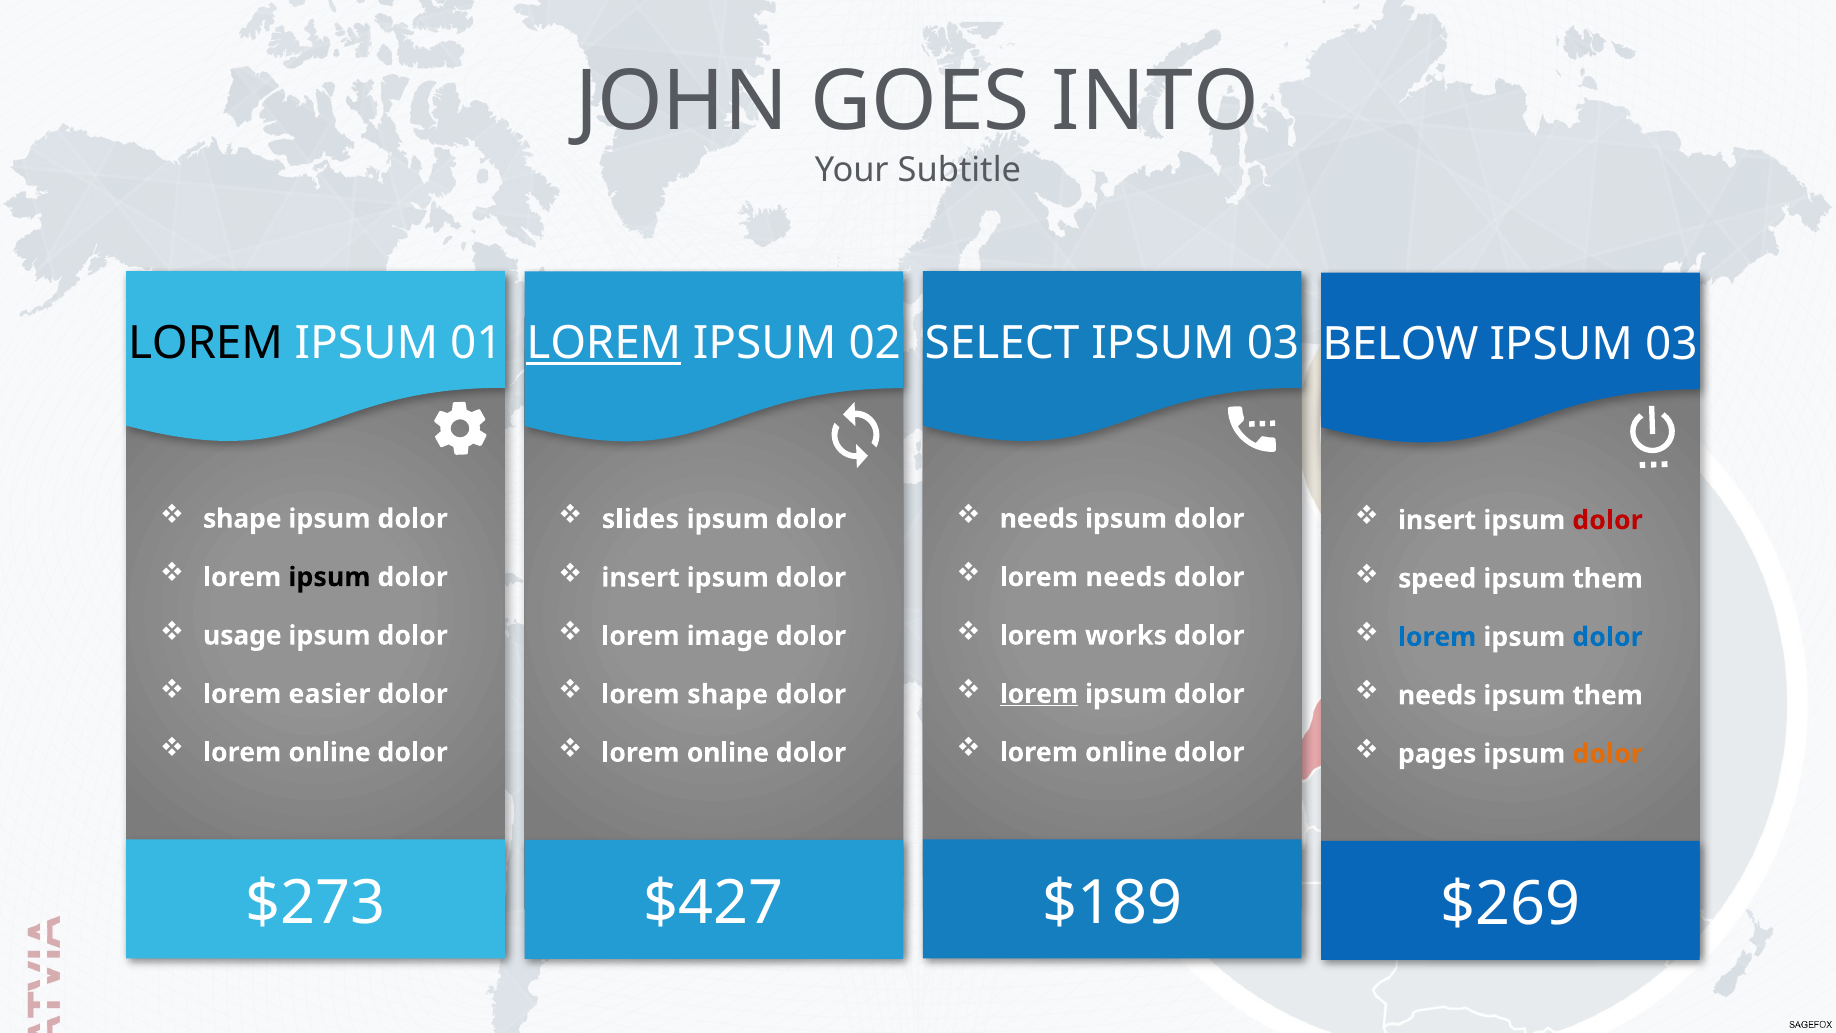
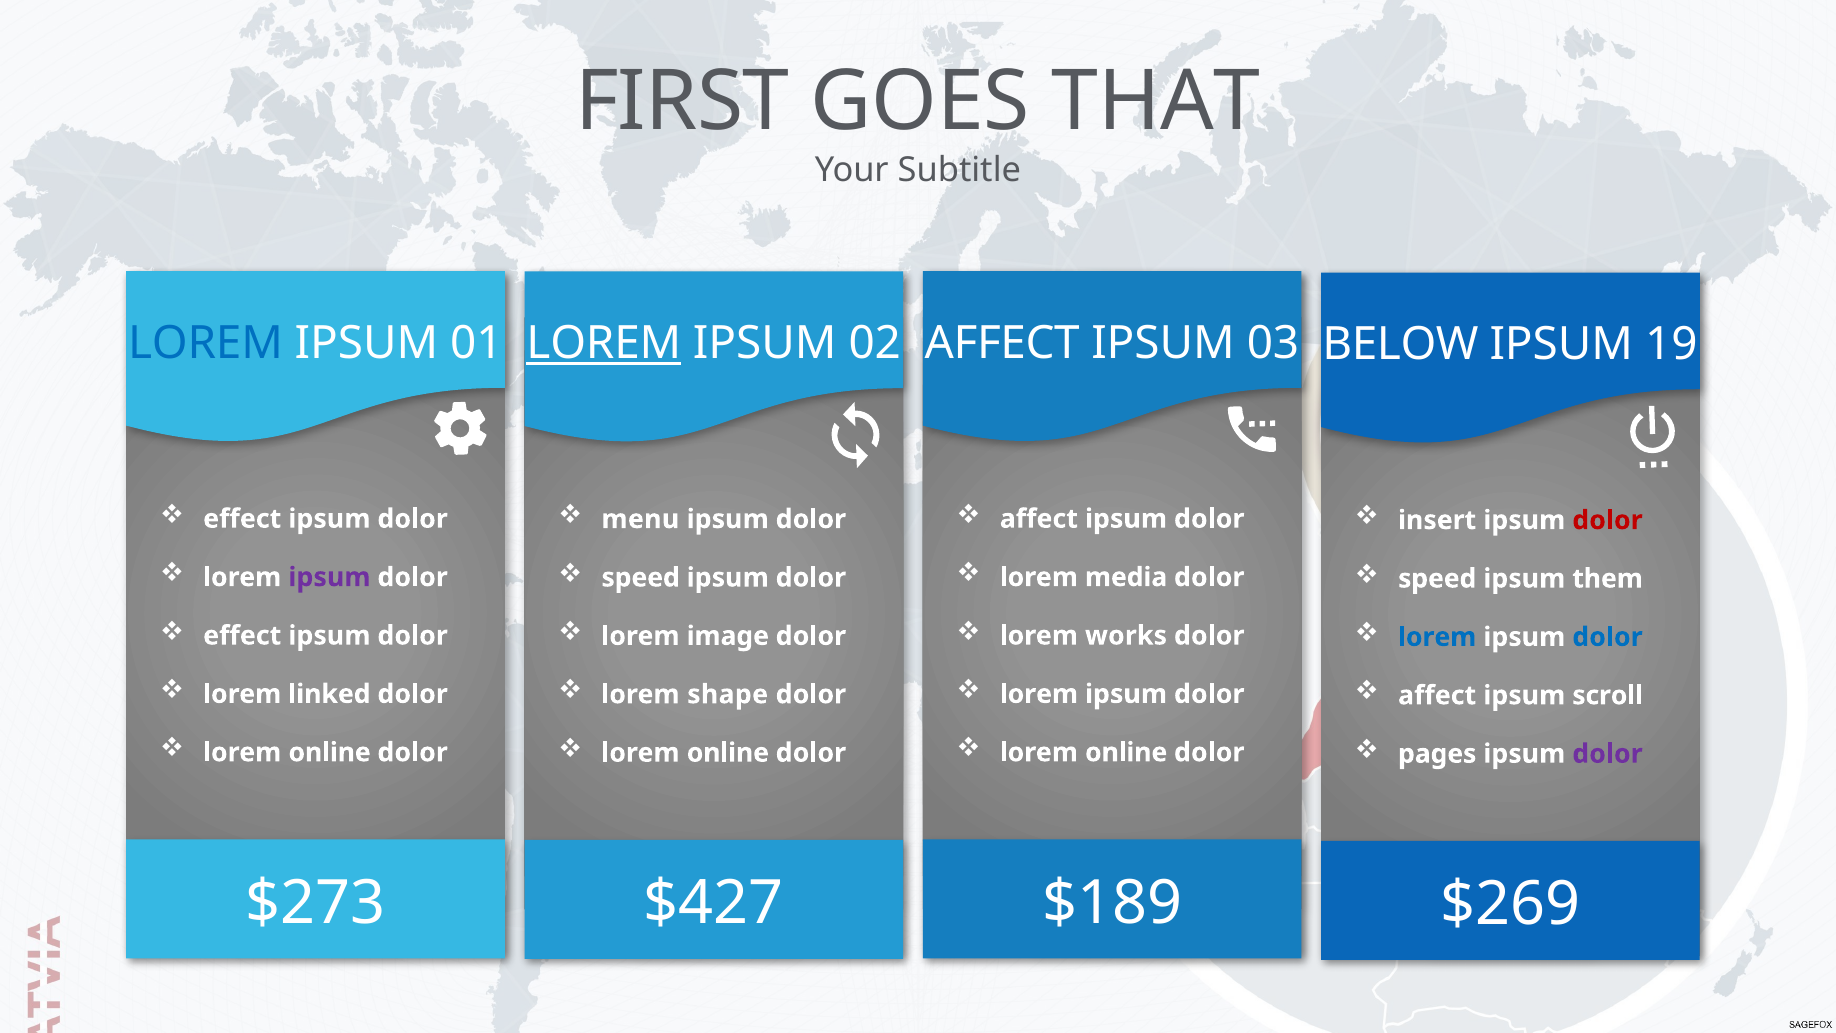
JOHN: JOHN -> FIRST
INTO: INTO -> THAT
LOREM at (206, 343) colour: black -> blue
SELECT at (1002, 343): SELECT -> AFFECT
03 at (1671, 344): 03 -> 19
shape at (242, 519): shape -> effect
needs at (1039, 519): needs -> affect
slides: slides -> menu
ipsum at (329, 577) colour: black -> purple
lorem needs: needs -> media
insert at (641, 578): insert -> speed
usage at (242, 636): usage -> effect
easier: easier -> linked
lorem at (1039, 694) underline: present -> none
needs at (1437, 695): needs -> affect
them at (1608, 695): them -> scroll
dolor at (1607, 754) colour: orange -> purple
